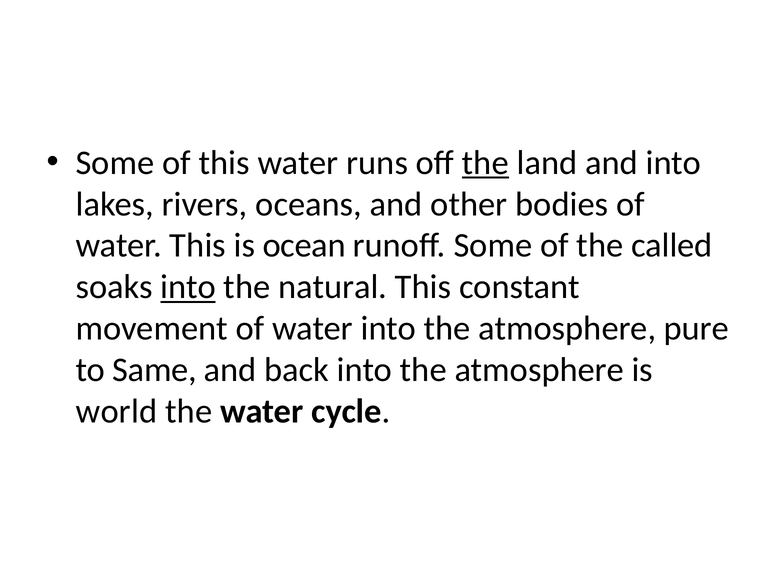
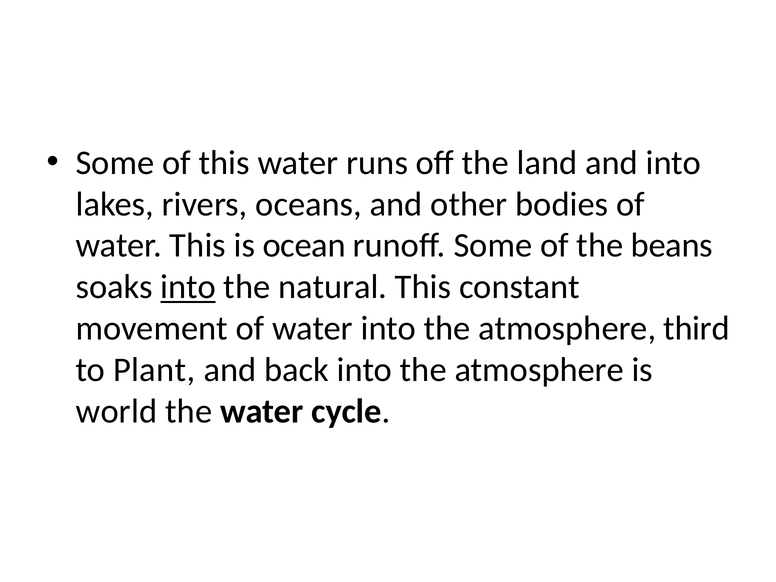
the at (485, 163) underline: present -> none
called: called -> beans
pure: pure -> third
Same: Same -> Plant
